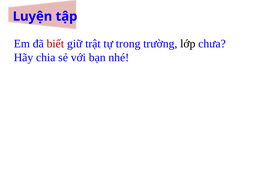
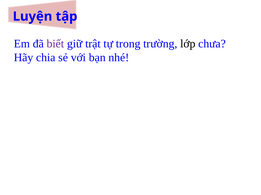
biết colour: red -> purple
